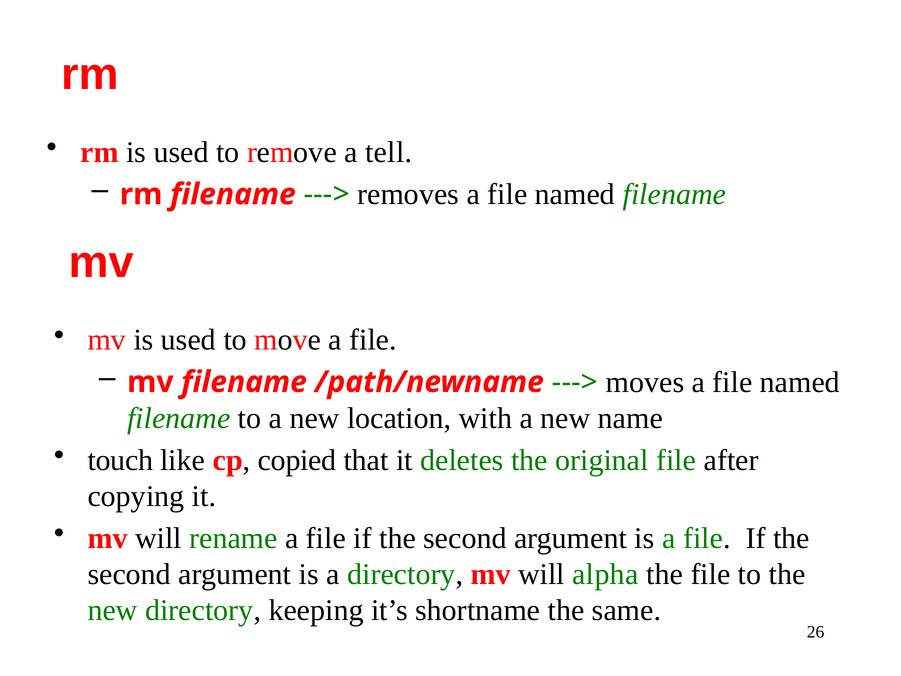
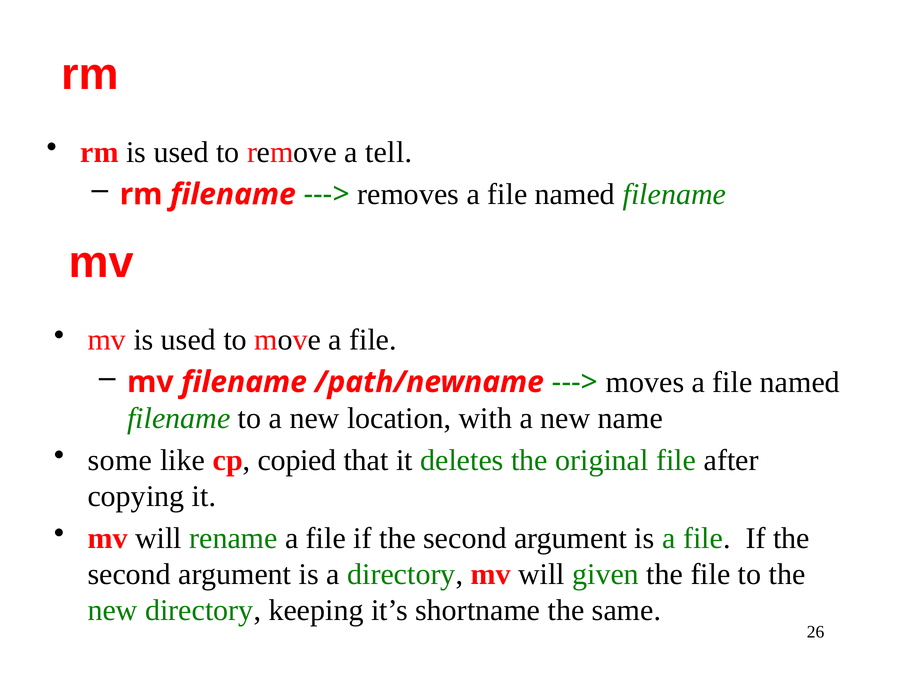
touch: touch -> some
alpha: alpha -> given
